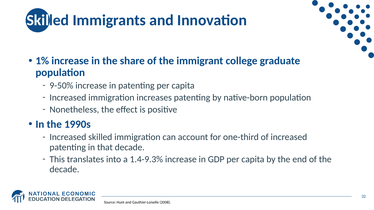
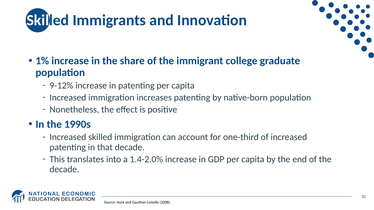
9-50%: 9-50% -> 9-12%
1.4-9.3%: 1.4-9.3% -> 1.4-2.0%
